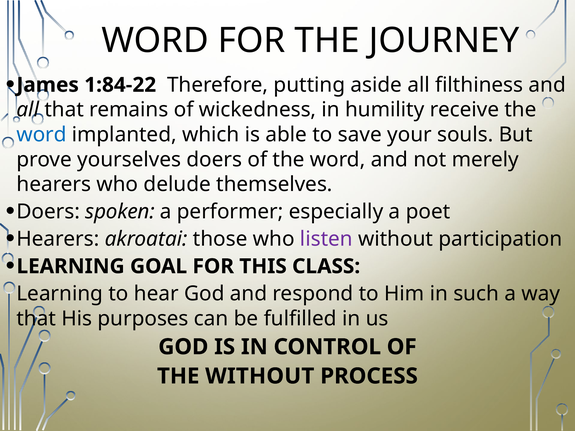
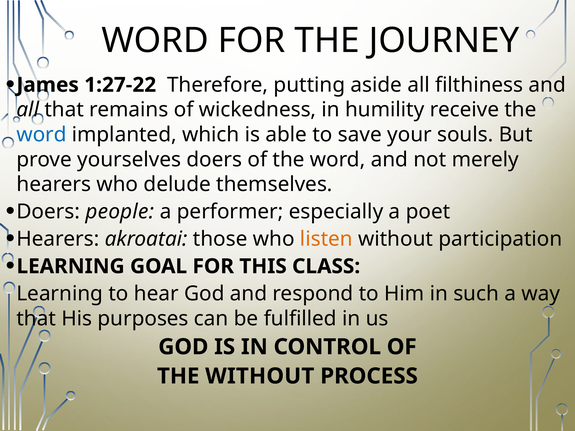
1:84-22: 1:84-22 -> 1:27-22
spoken: spoken -> people
listen colour: purple -> orange
